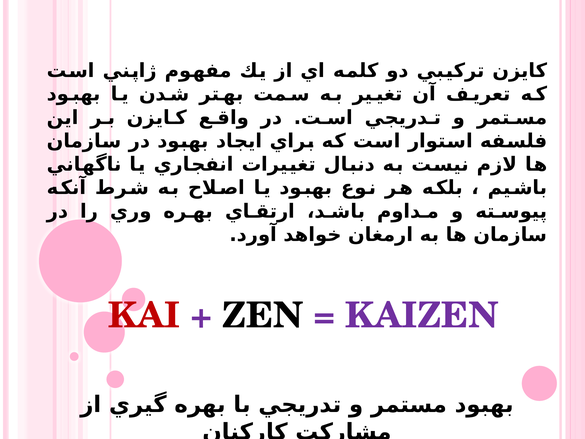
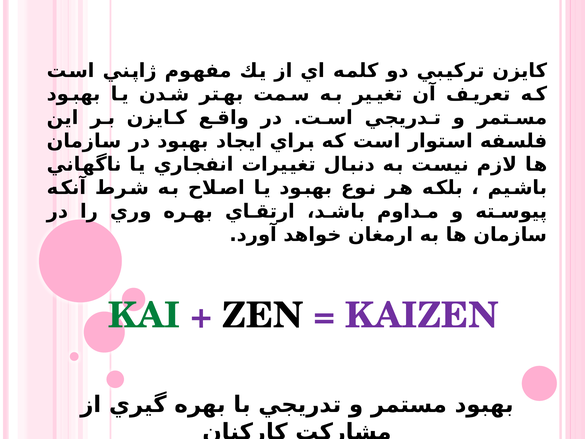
KAI colour: red -> green
